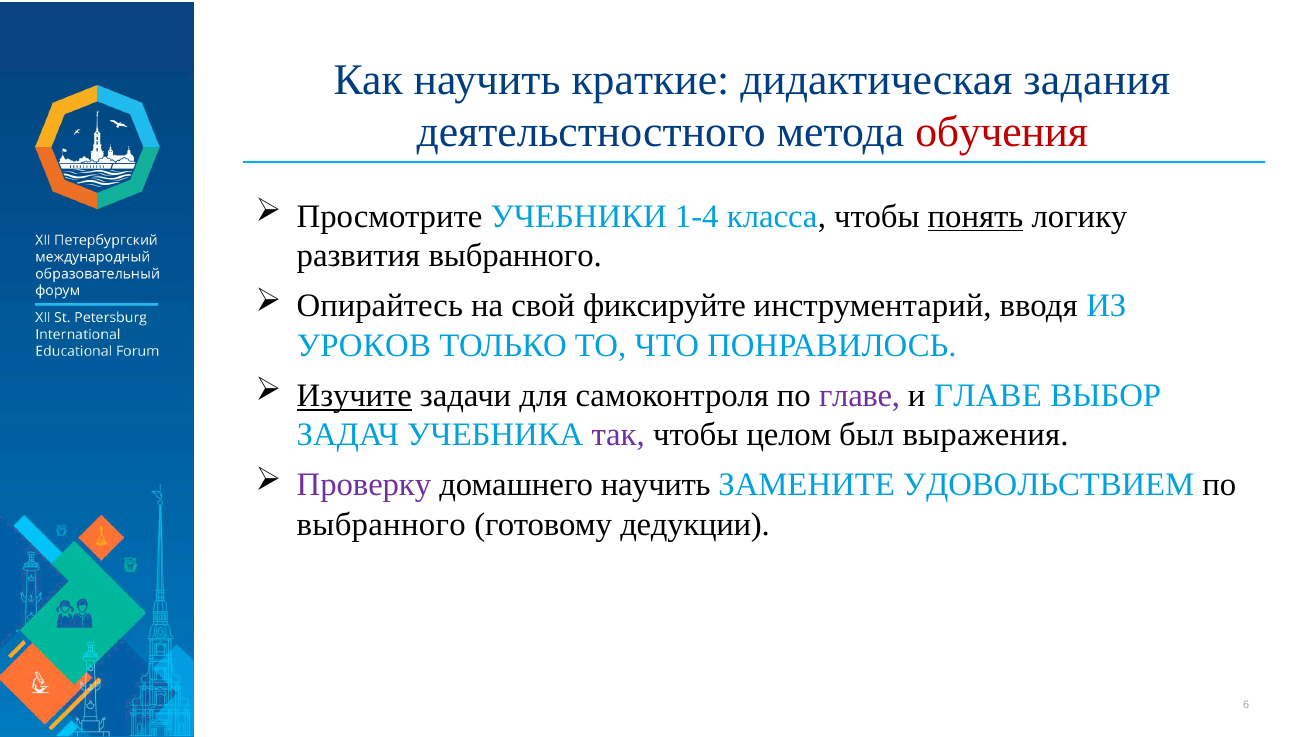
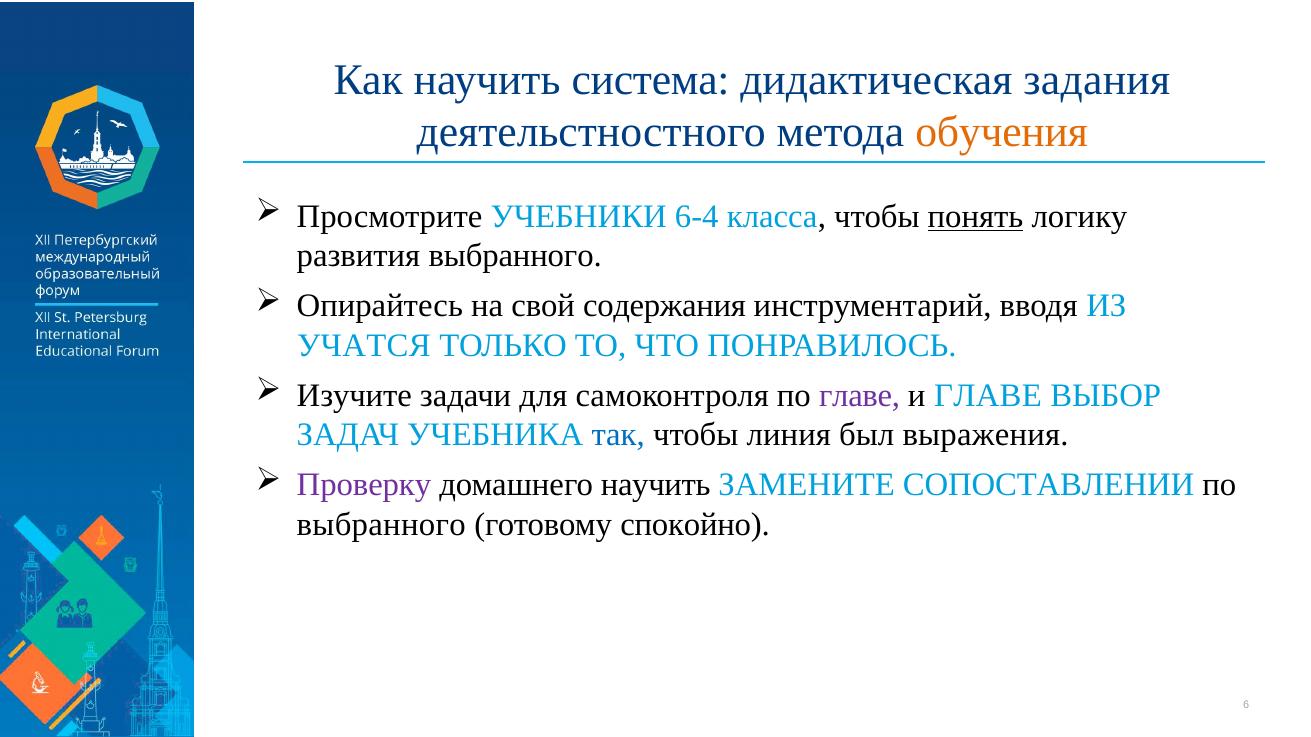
краткие: краткие -> система
обучения colour: red -> orange
1-4: 1-4 -> 6-4
фиксируйте: фиксируйте -> содержания
УРОКОВ: УРОКОВ -> УЧАТСЯ
Изучите underline: present -> none
так colour: purple -> blue
целом: целом -> линия
УДОВОЛЬСТВИЕМ: УДОВОЛЬСТВИЕМ -> СОПОСТАВЛЕНИИ
дедукции: дедукции -> спокойно
